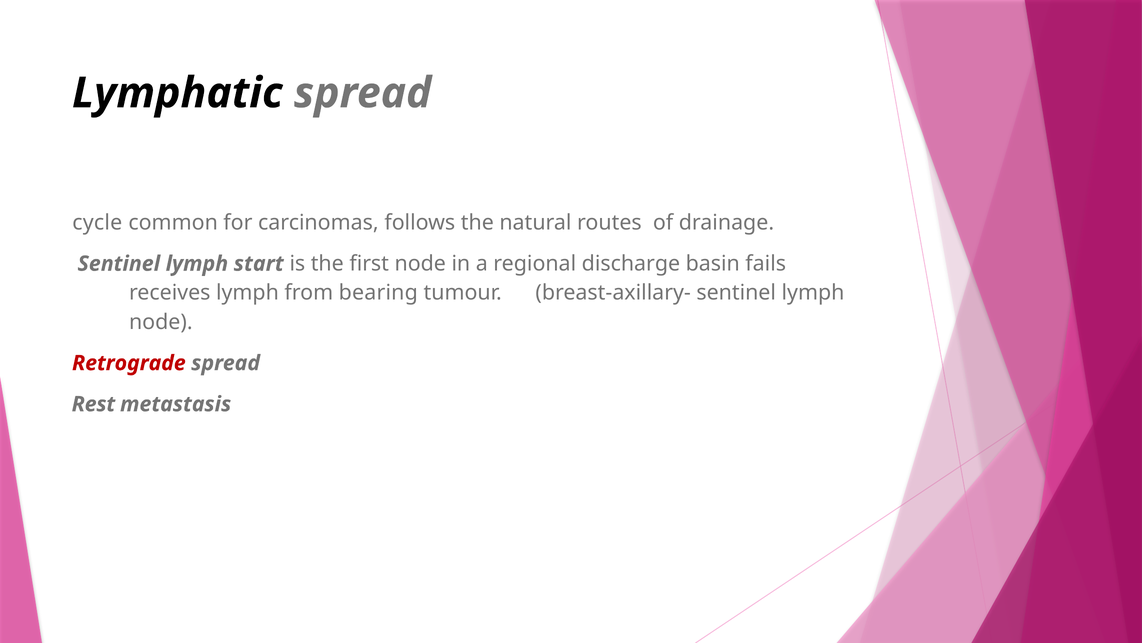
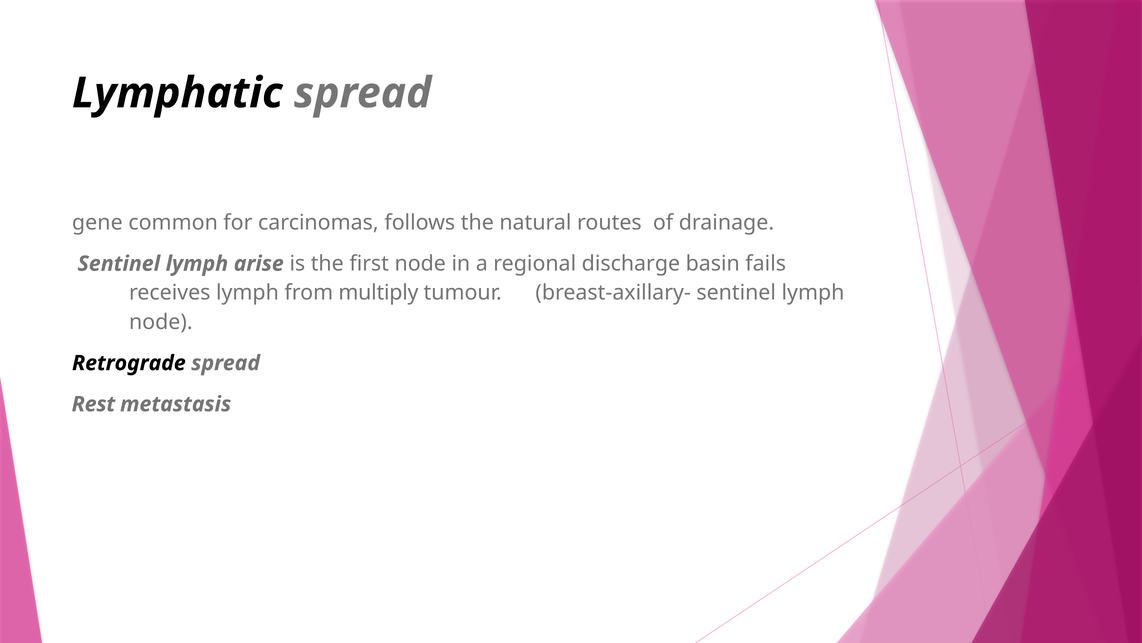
cycle: cycle -> gene
start: start -> arise
bearing: bearing -> multiply
Retrograde colour: red -> black
